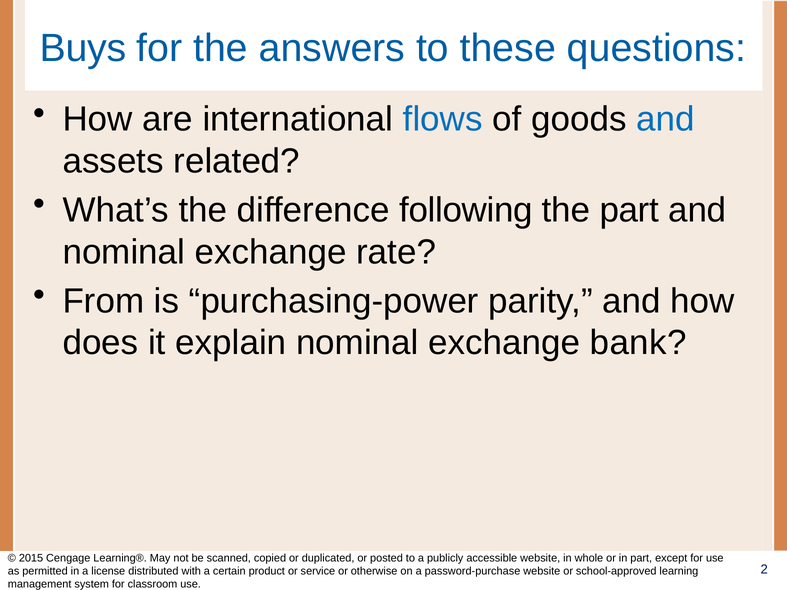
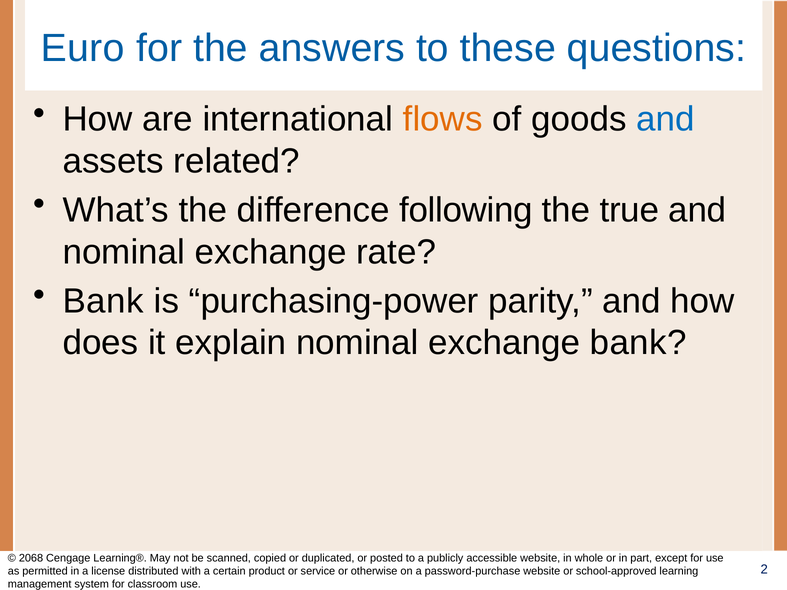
Buys: Buys -> Euro
flows colour: blue -> orange
the part: part -> true
From at (103, 301): From -> Bank
2015: 2015 -> 2068
